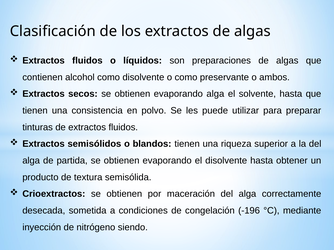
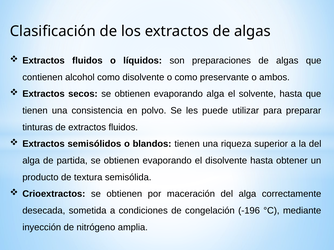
siendo: siendo -> amplia
